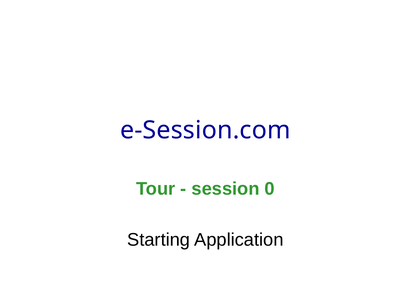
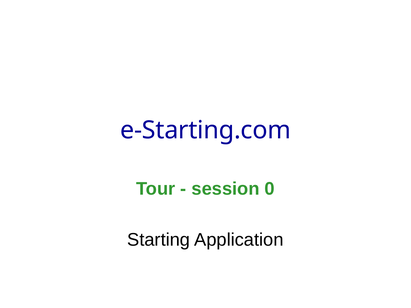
e-Session.com: e-Session.com -> e-Starting.com
